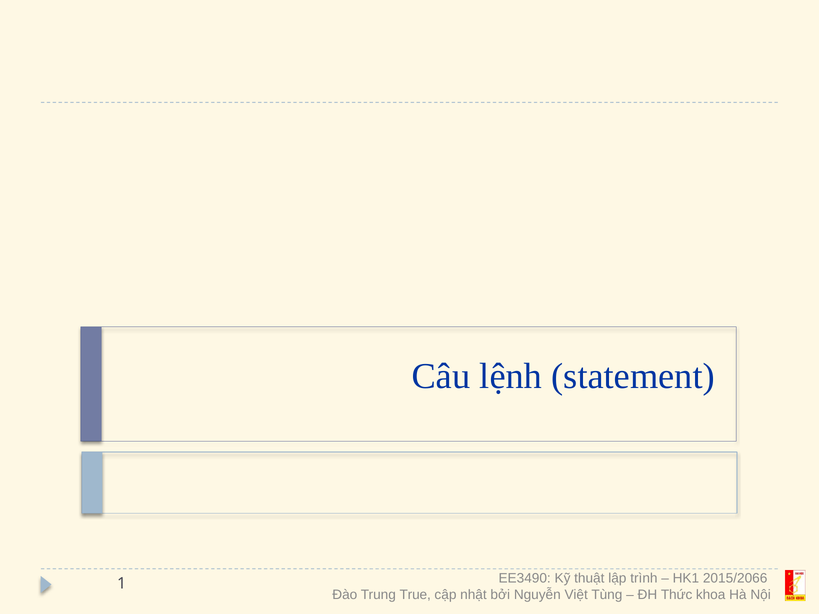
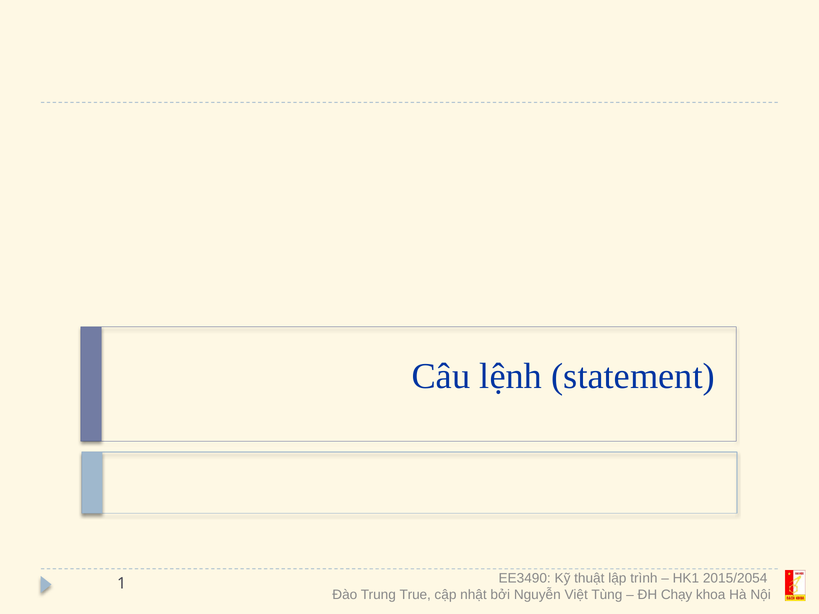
2015/2066: 2015/2066 -> 2015/2054
Thức: Thức -> Chạy
